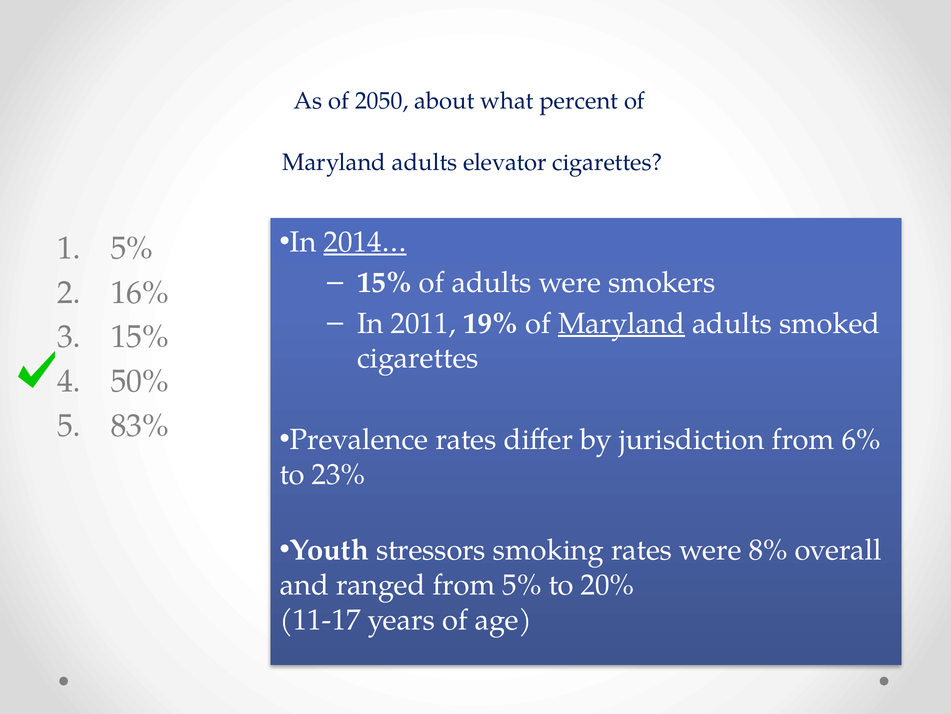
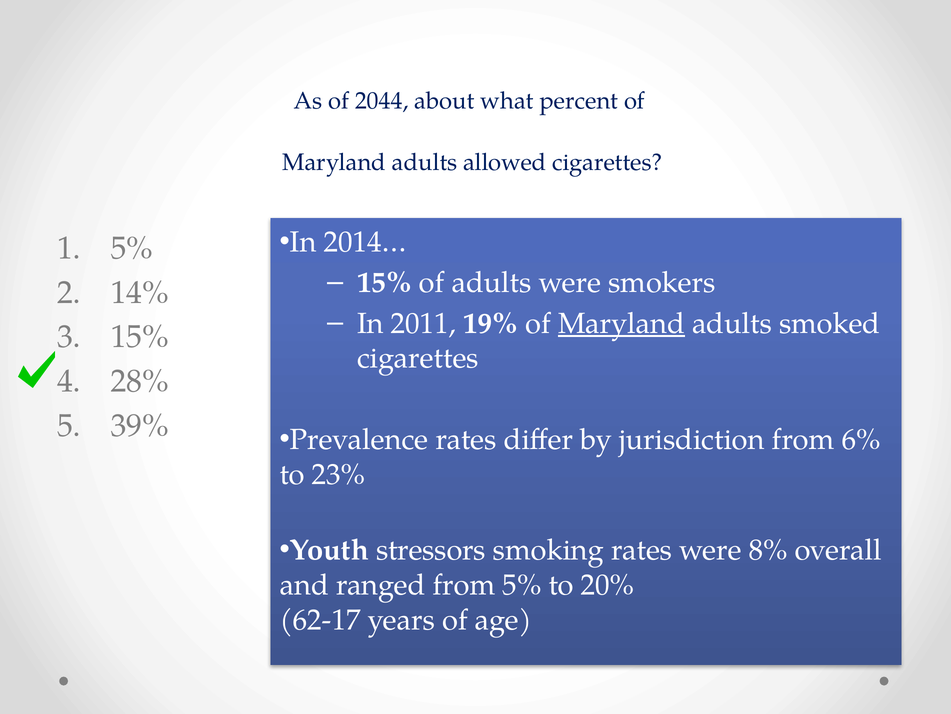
2050: 2050 -> 2044
elevator: elevator -> allowed
2014… underline: present -> none
16%: 16% -> 14%
50%: 50% -> 28%
83%: 83% -> 39%
11-17: 11-17 -> 62-17
